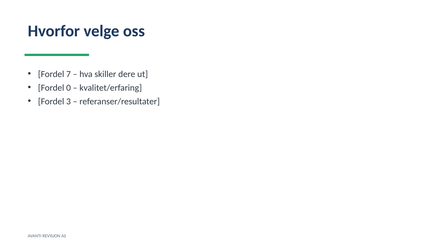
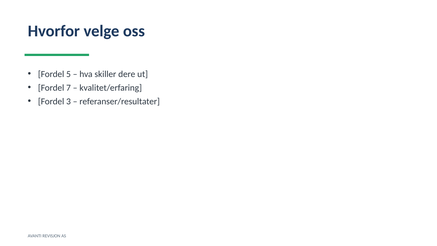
7: 7 -> 5
0: 0 -> 7
